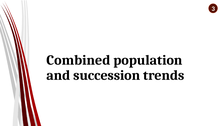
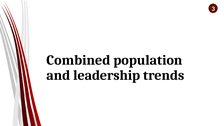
succession: succession -> leadership
